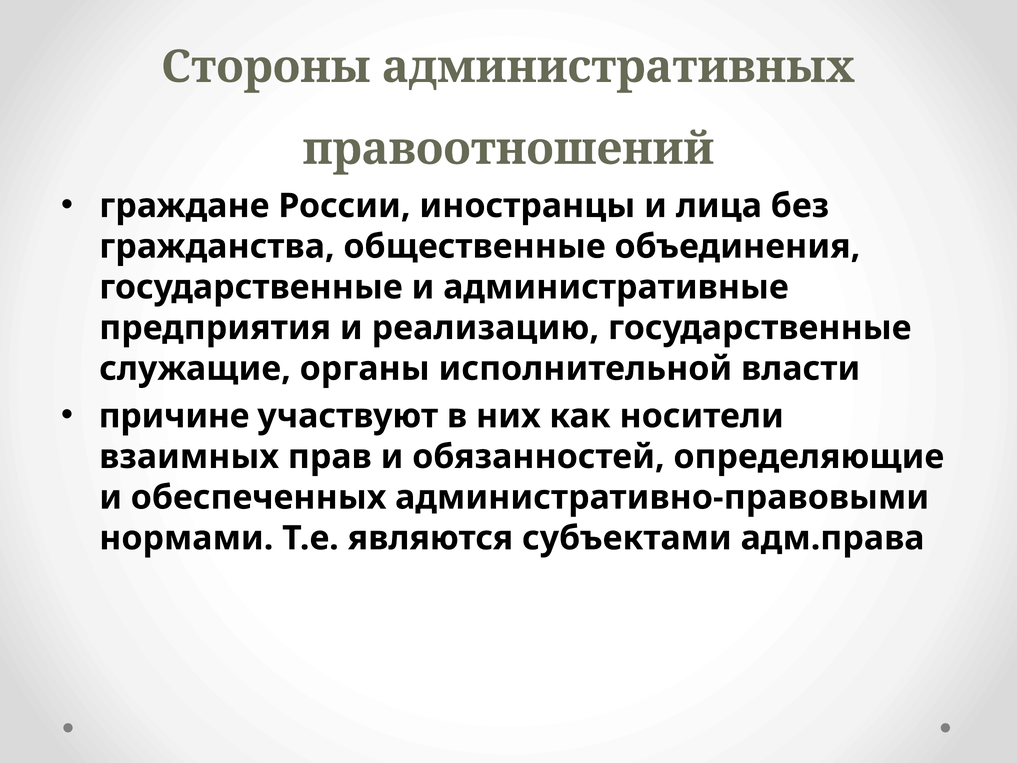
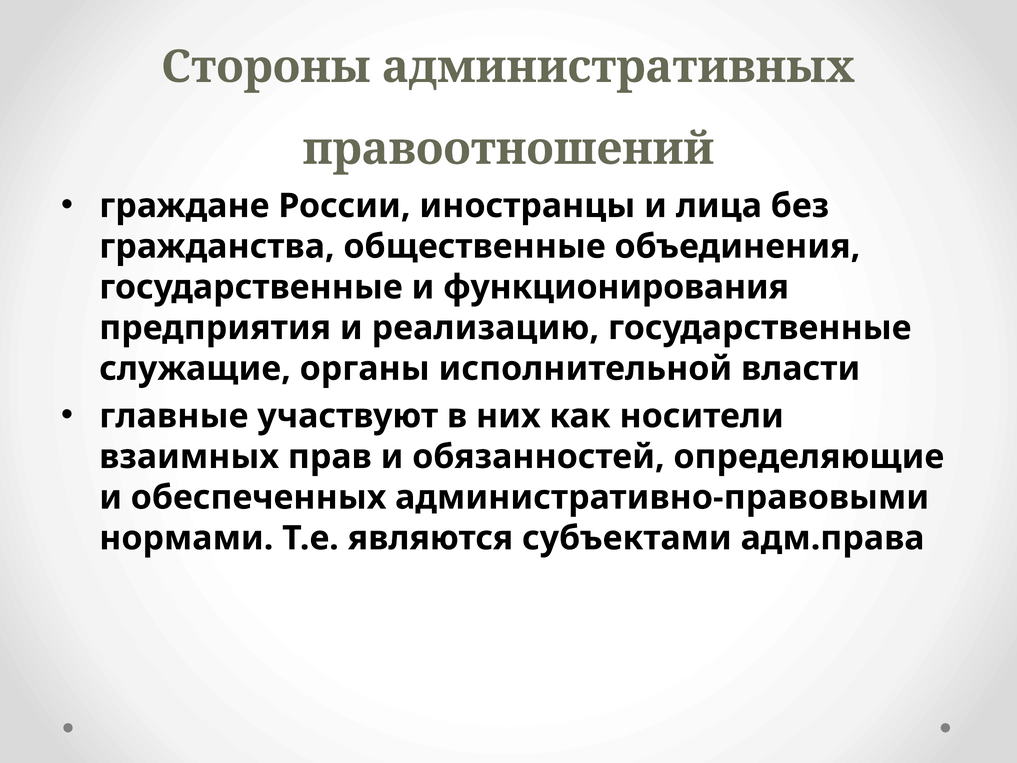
административные: административные -> функционирования
причине: причине -> главные
